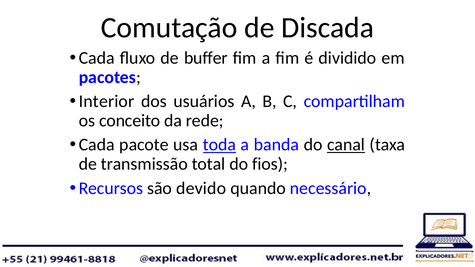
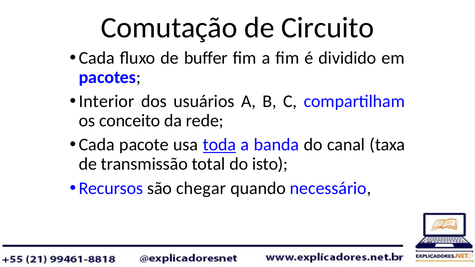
Discada: Discada -> Circuito
canal underline: present -> none
fios: fios -> isto
devido: devido -> chegar
